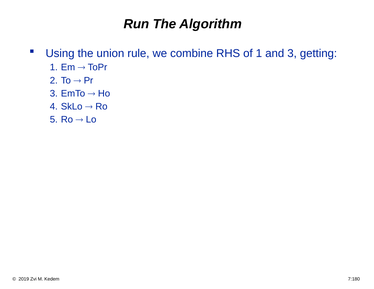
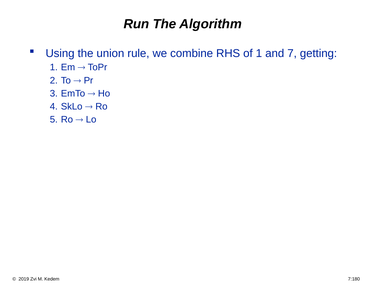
and 3: 3 -> 7
